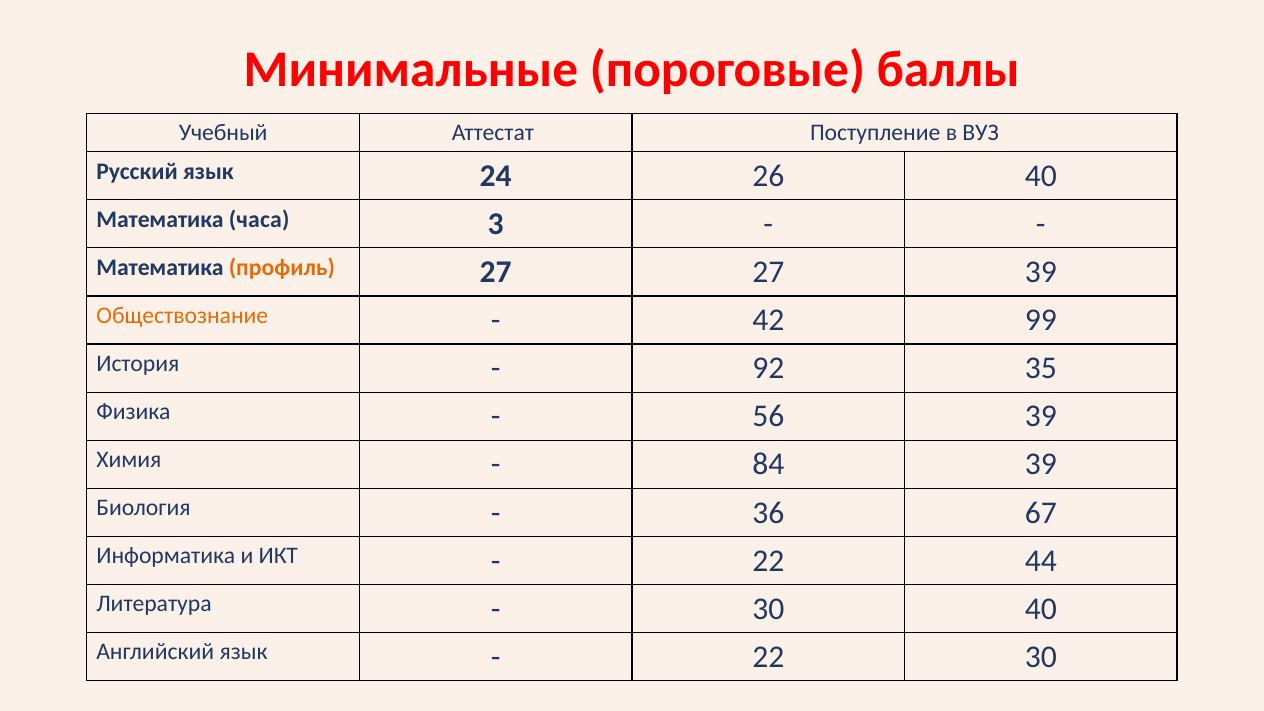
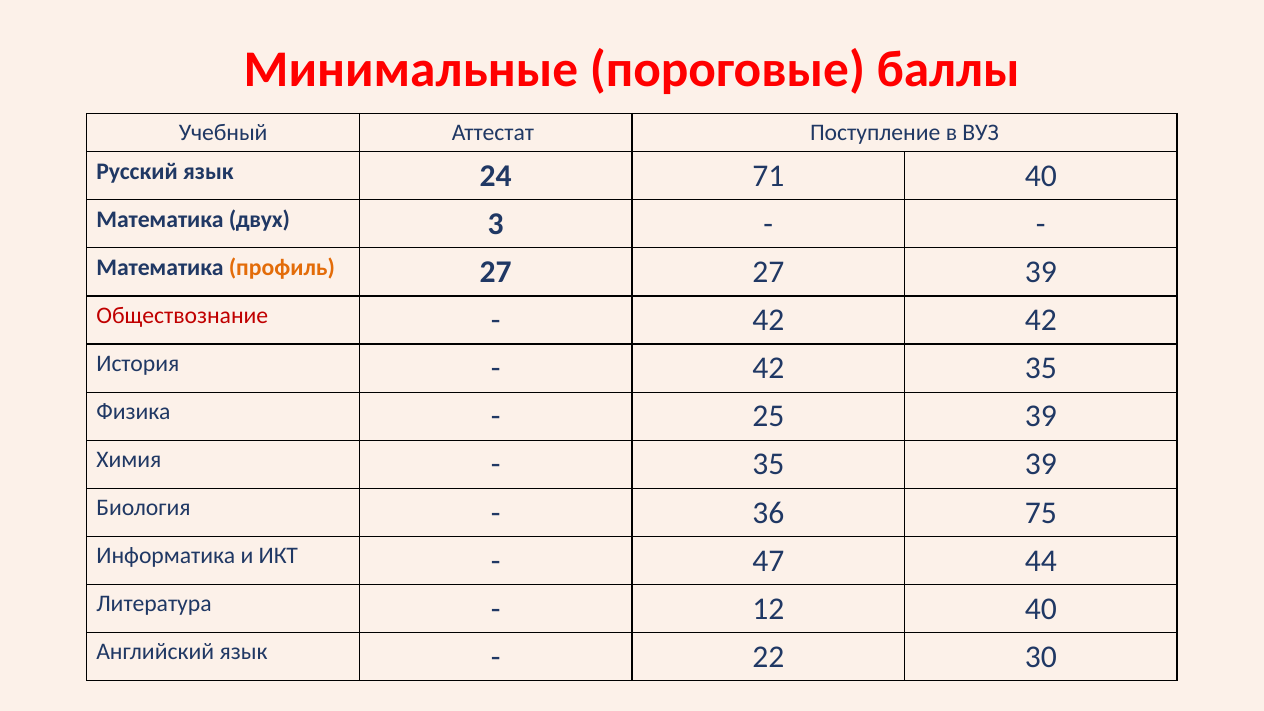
26: 26 -> 71
часа: часа -> двух
Обществознание colour: orange -> red
42 99: 99 -> 42
92 at (768, 368): 92 -> 42
56: 56 -> 25
84 at (768, 464): 84 -> 35
67: 67 -> 75
22 at (768, 561): 22 -> 47
30 at (768, 609): 30 -> 12
